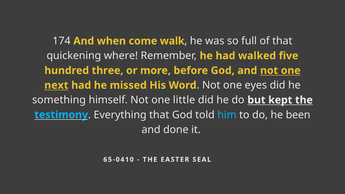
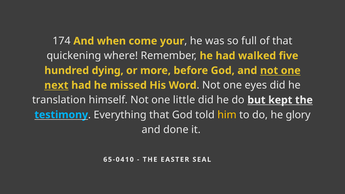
walk: walk -> your
three: three -> dying
something: something -> translation
him colour: light blue -> yellow
been: been -> glory
